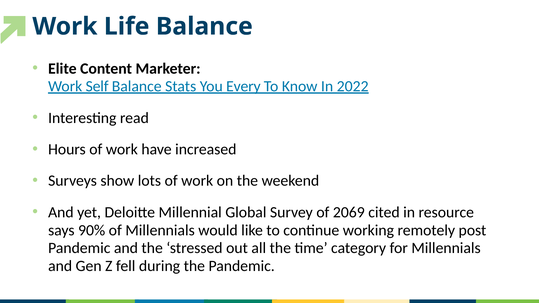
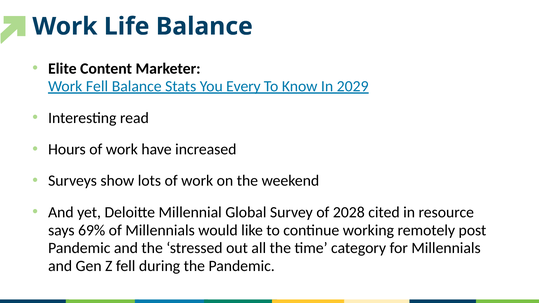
Work Self: Self -> Fell
2022: 2022 -> 2029
2069: 2069 -> 2028
90%: 90% -> 69%
